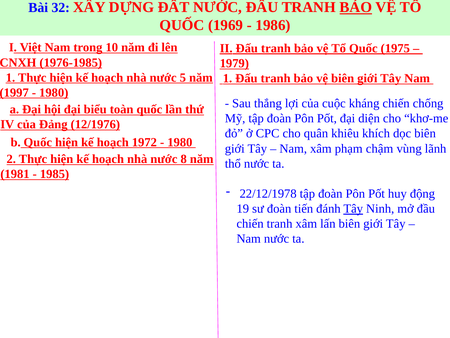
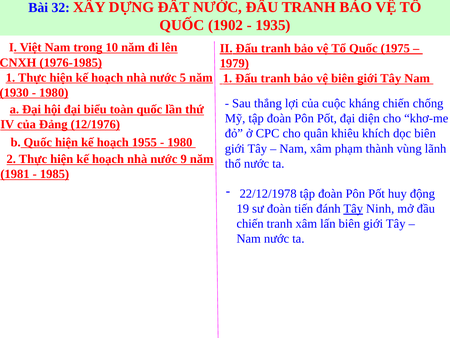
BẢO at (356, 7) underline: present -> none
1969: 1969 -> 1902
1986: 1986 -> 1935
1997: 1997 -> 1930
1972: 1972 -> 1955
chậm: chậm -> thành
8: 8 -> 9
